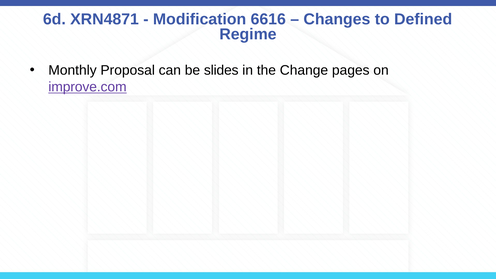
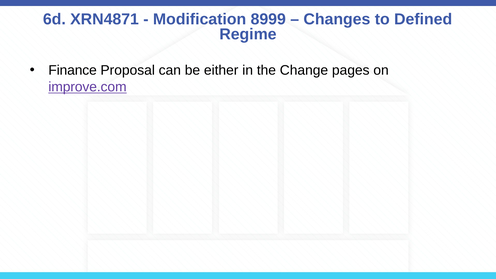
6616: 6616 -> 8999
Monthly: Monthly -> Finance
slides: slides -> either
